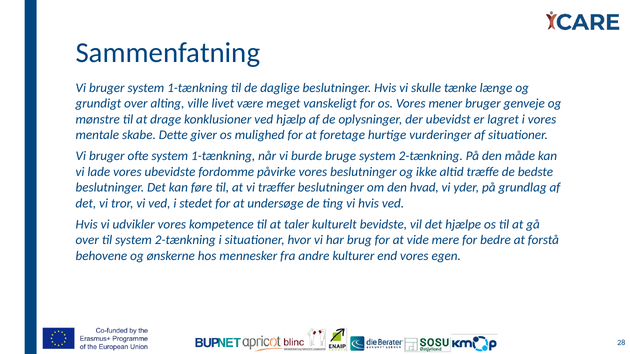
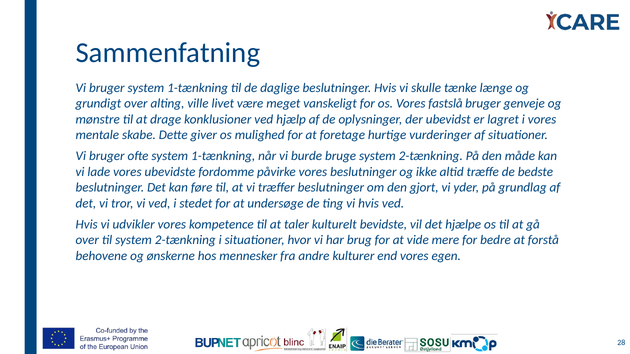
mener: mener -> fastslå
hvad: hvad -> gjort
